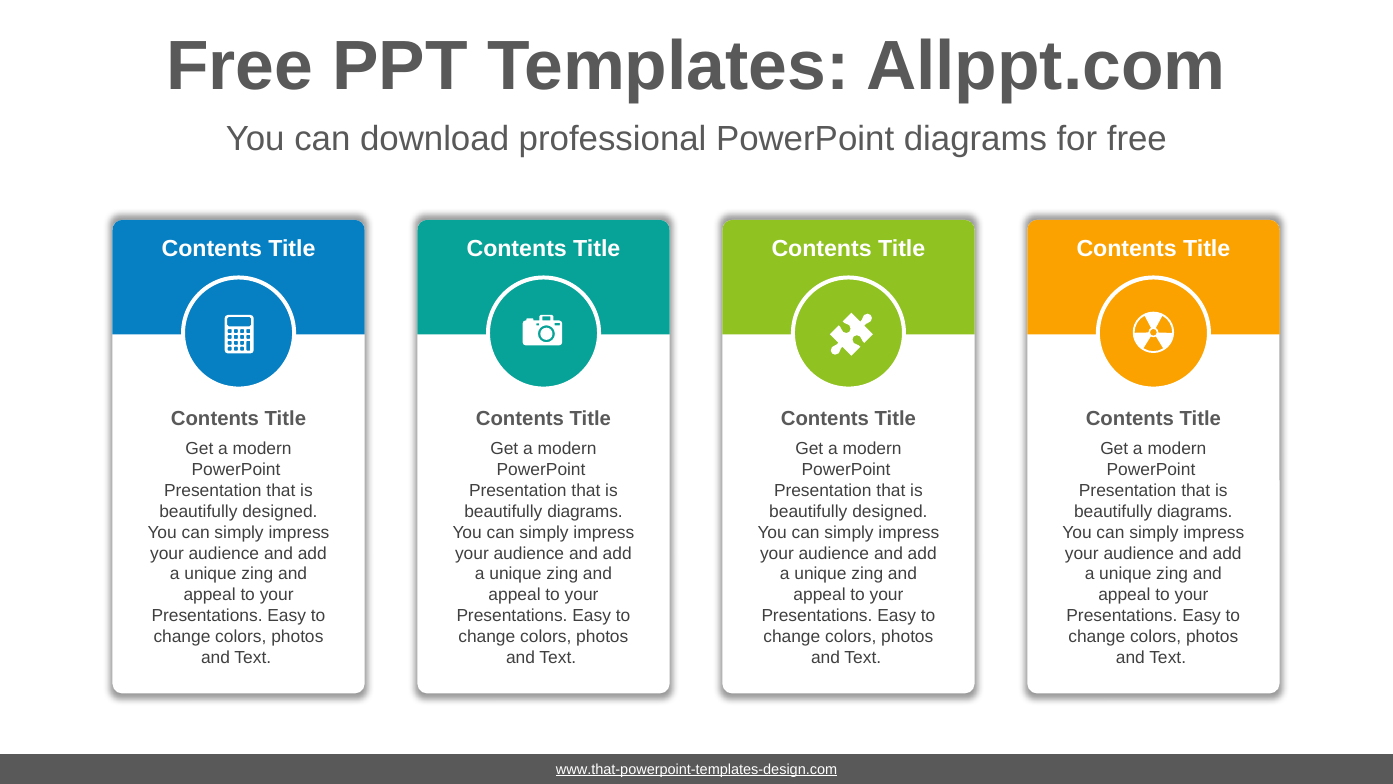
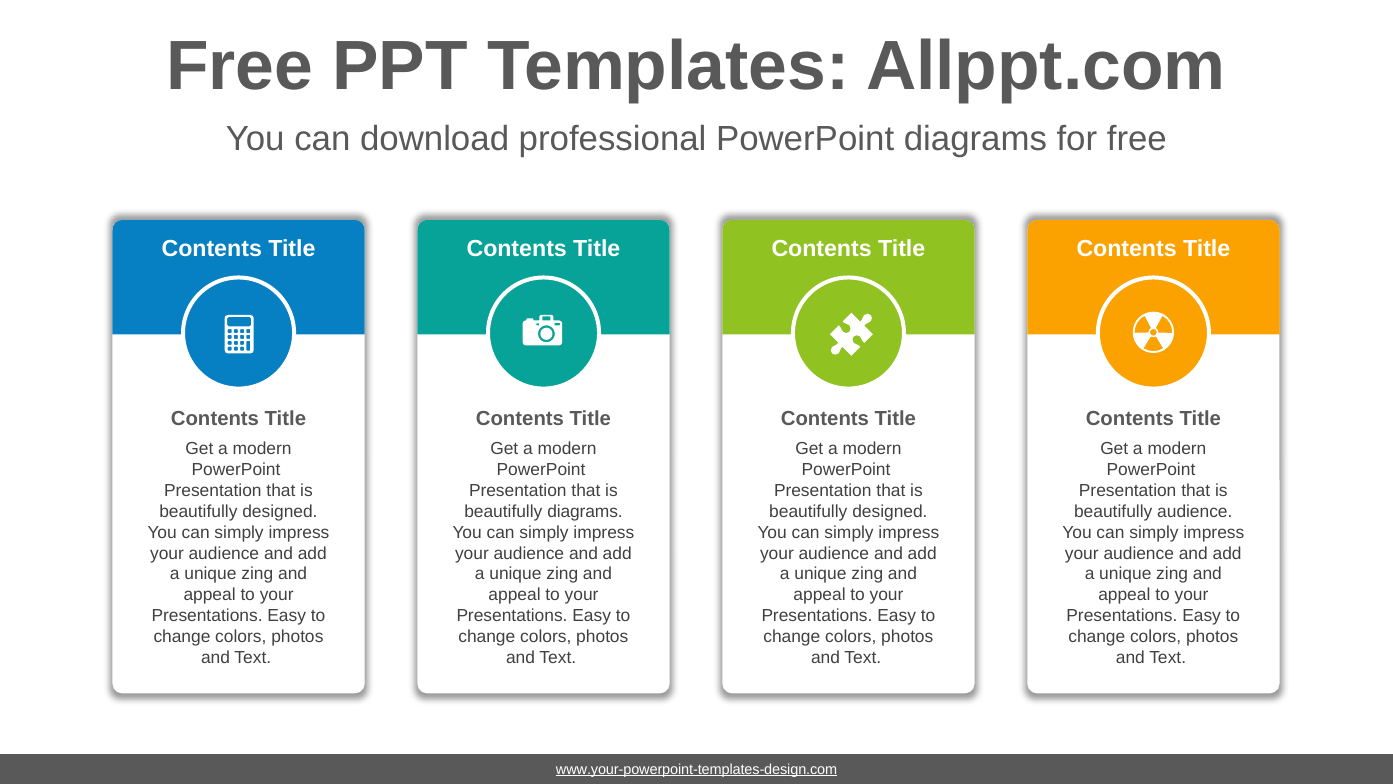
diagrams at (1195, 511): diagrams -> audience
www.that-powerpoint-templates-design.com: www.that-powerpoint-templates-design.com -> www.your-powerpoint-templates-design.com
